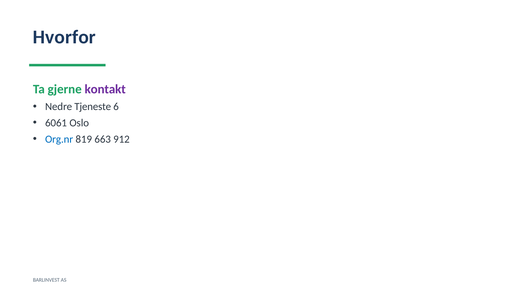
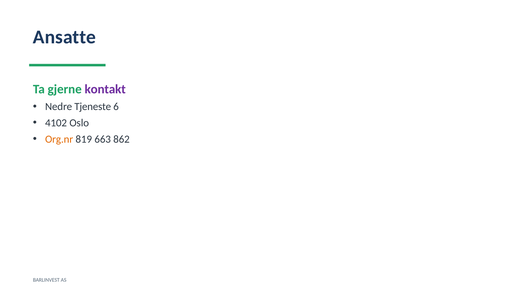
Hvorfor: Hvorfor -> Ansatte
6061: 6061 -> 4102
Org.nr colour: blue -> orange
912: 912 -> 862
